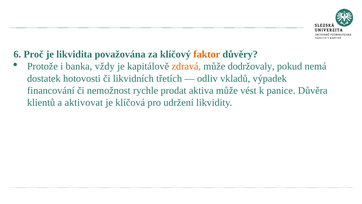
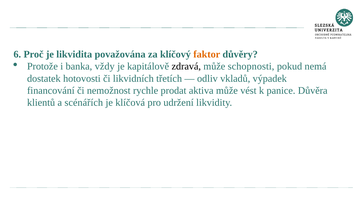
zdravá colour: orange -> black
dodržovaly: dodržovaly -> schopnosti
aktivovat: aktivovat -> scénářích
